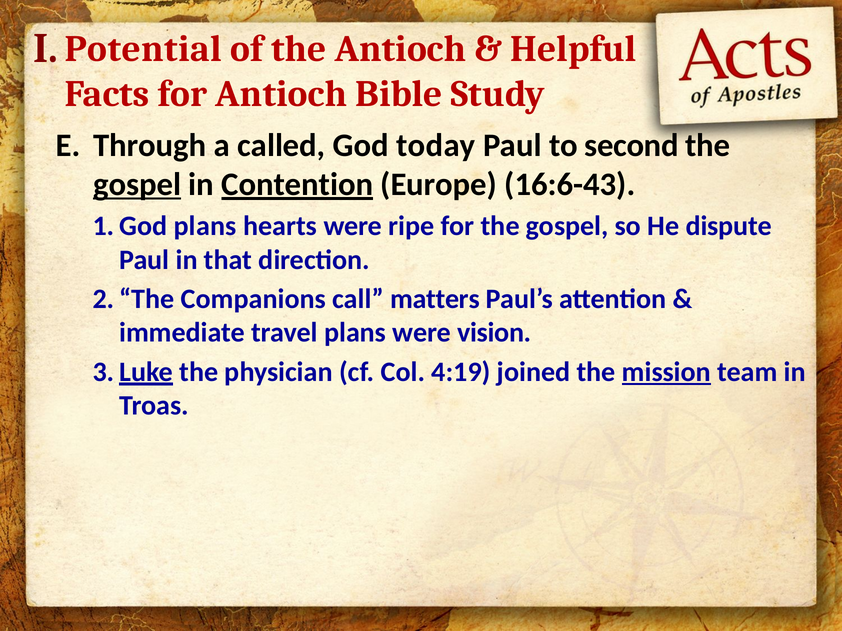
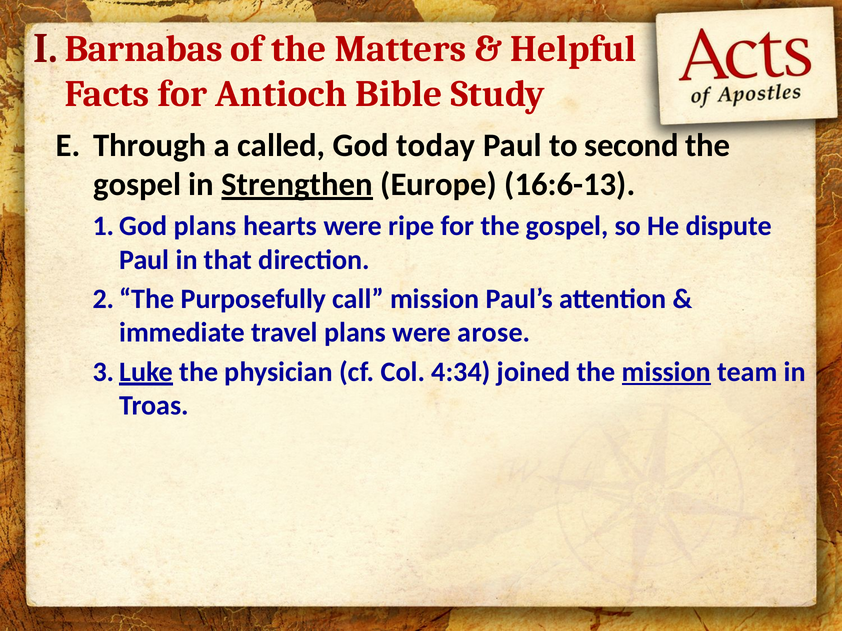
Potential: Potential -> Barnabas
the Antioch: Antioch -> Matters
gospel at (137, 185) underline: present -> none
Contention: Contention -> Strengthen
16:6-43: 16:6-43 -> 16:6-13
Companions: Companions -> Purposefully
call matters: matters -> mission
vision: vision -> arose
4:19: 4:19 -> 4:34
